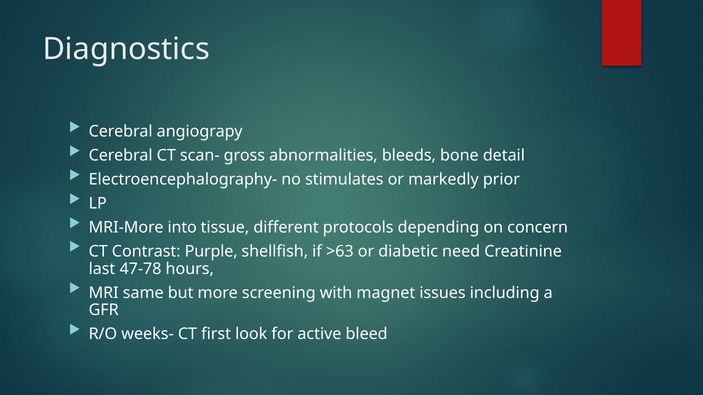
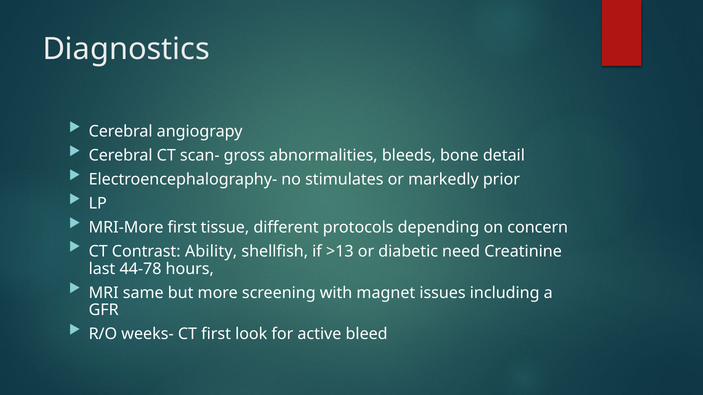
MRI-More into: into -> first
Purple: Purple -> Ability
>63: >63 -> >13
47-78: 47-78 -> 44-78
